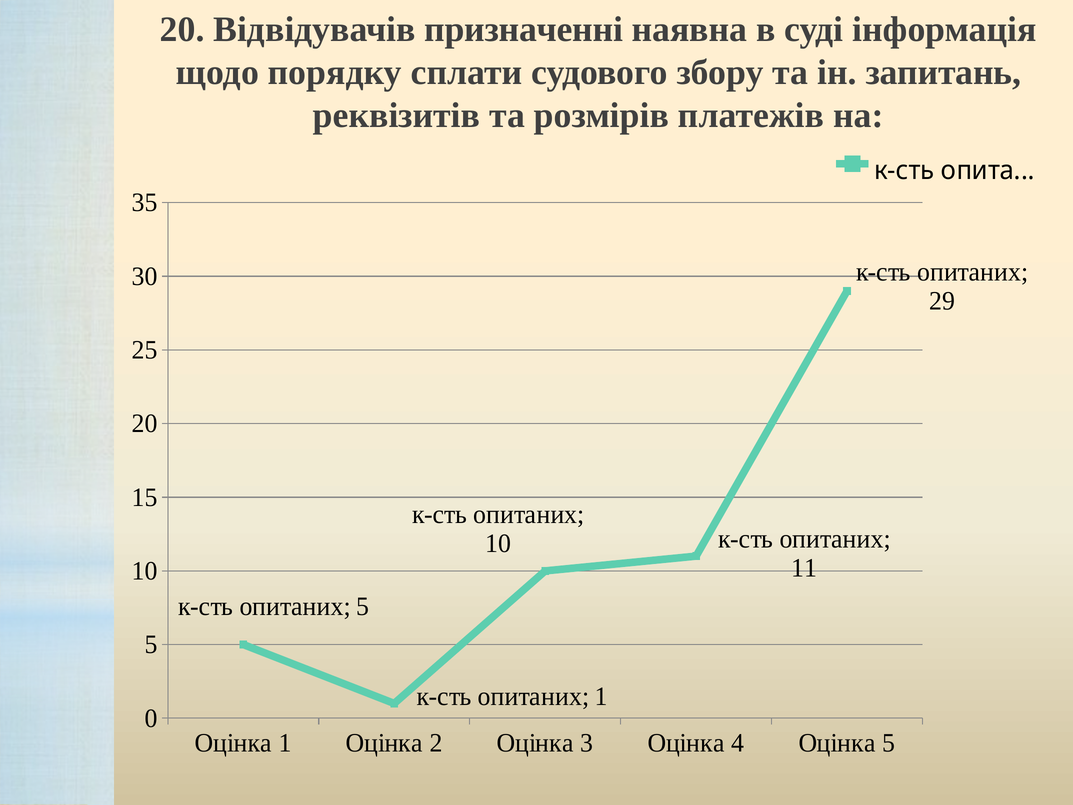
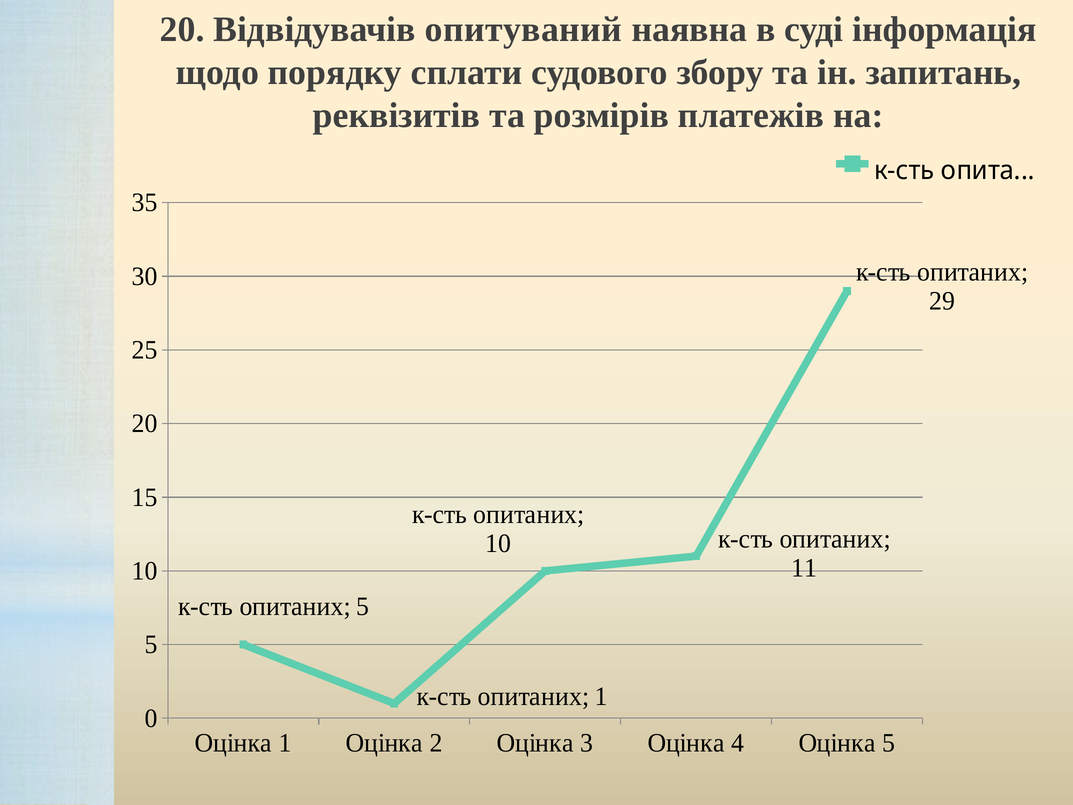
призначенні: призначенні -> опитуваний
